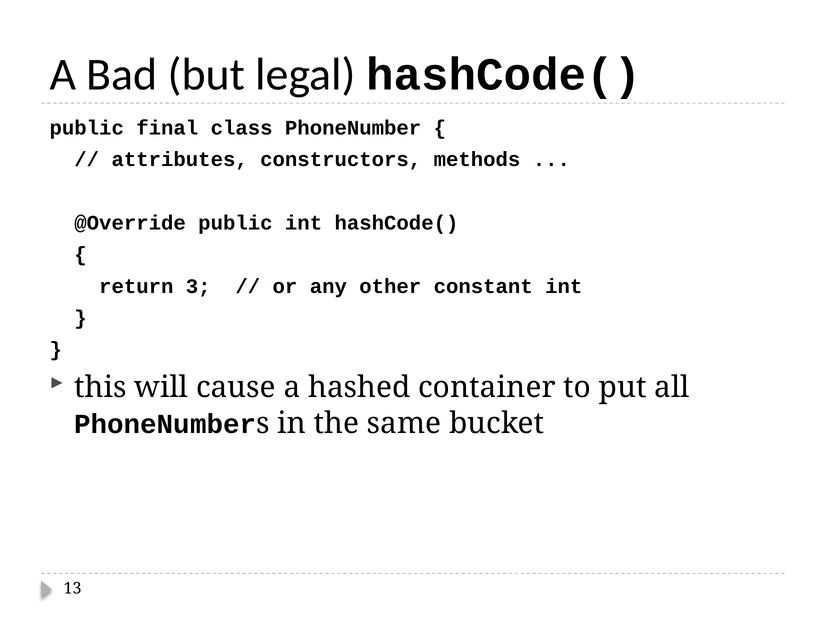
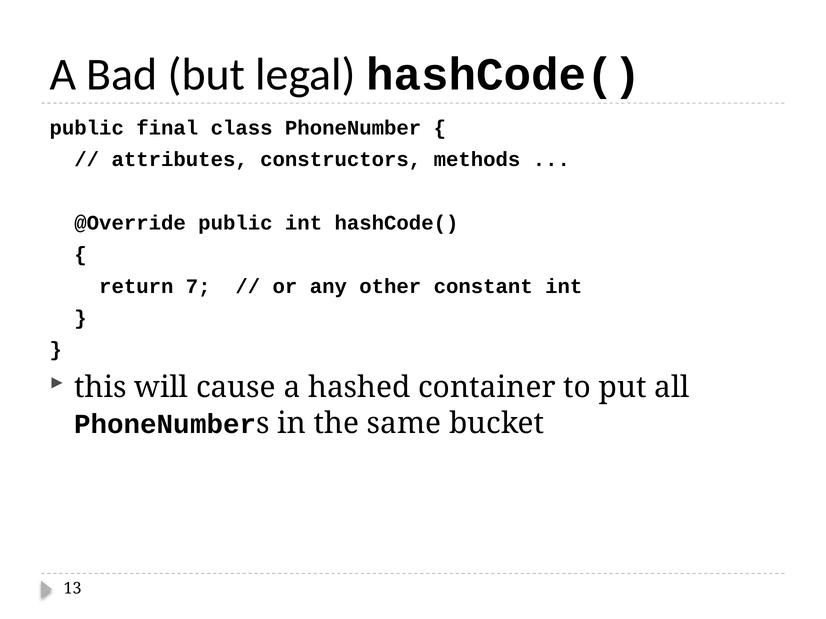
3: 3 -> 7
